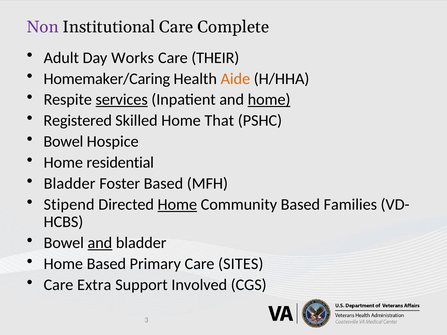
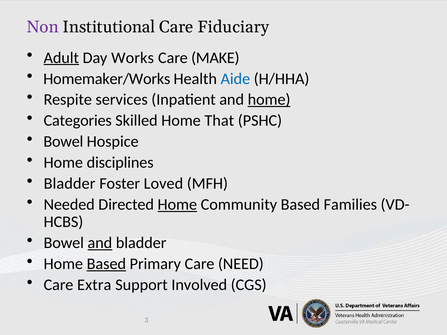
Complete: Complete -> Fiduciary
Adult underline: none -> present
THEIR: THEIR -> MAKE
Homemaker/Caring: Homemaker/Caring -> Homemaker/Works
Aide colour: orange -> blue
services underline: present -> none
Registered: Registered -> Categories
residential: residential -> disciplines
Foster Based: Based -> Loved
Stipend: Stipend -> Needed
Based at (106, 264) underline: none -> present
SITES: SITES -> NEED
